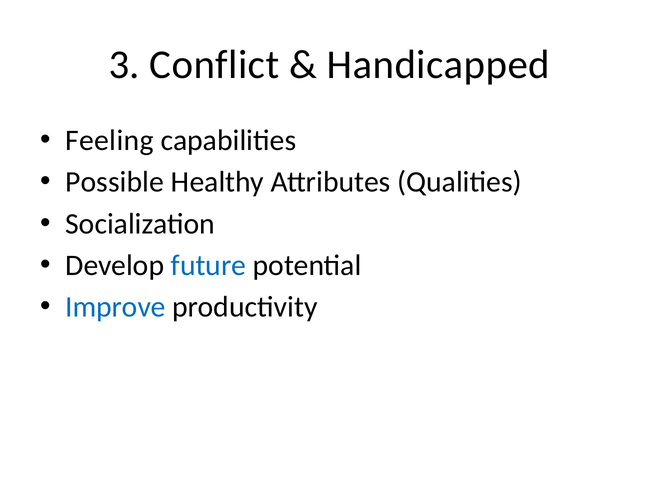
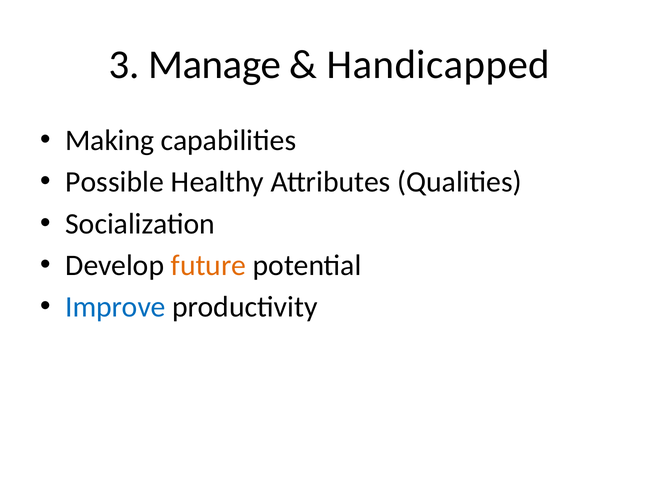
Conflict: Conflict -> Manage
Feeling: Feeling -> Making
future colour: blue -> orange
